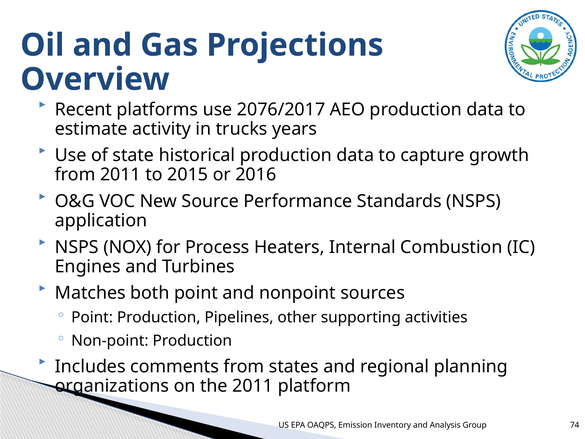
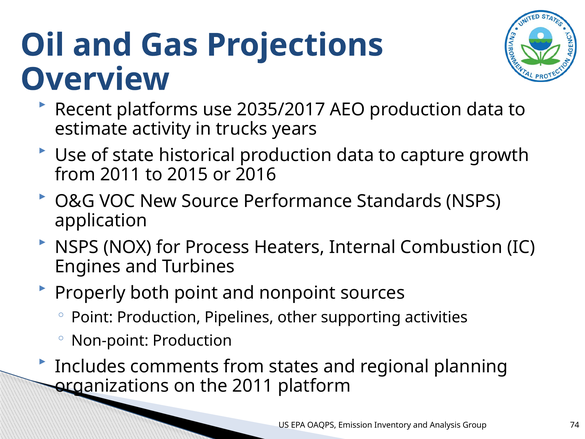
2076/2017: 2076/2017 -> 2035/2017
Matches: Matches -> Properly
